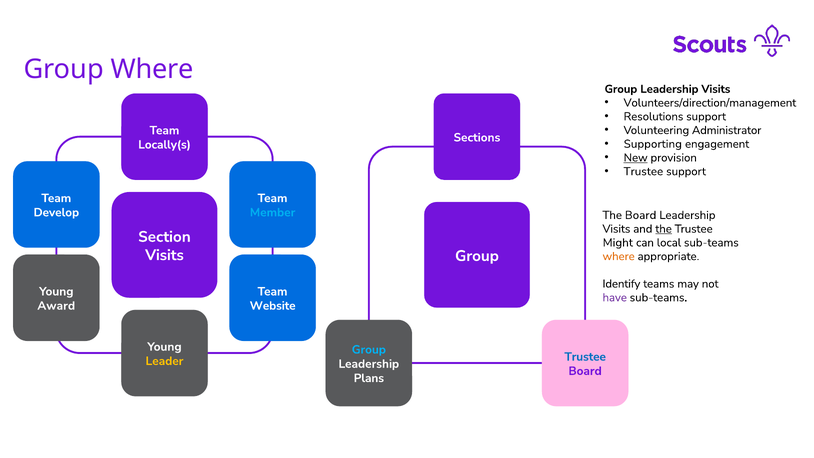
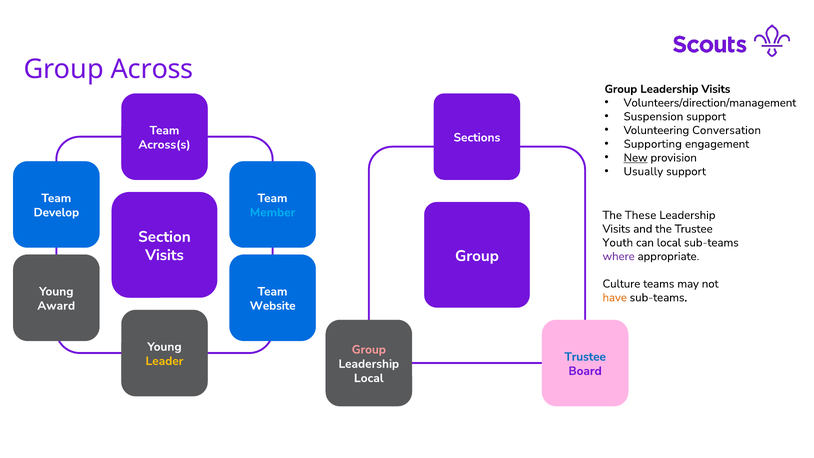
Group Where: Where -> Across
Resolutions: Resolutions -> Suspension
Administrator: Administrator -> Conversation
Locally(s: Locally(s -> Across(s
Trustee at (643, 171): Trustee -> Usually
The Board: Board -> These
the at (664, 229) underline: present -> none
Might: Might -> Youth
where at (619, 256) colour: orange -> purple
Identify: Identify -> Culture
have colour: purple -> orange
Group at (369, 349) colour: light blue -> pink
Plans at (369, 378): Plans -> Local
